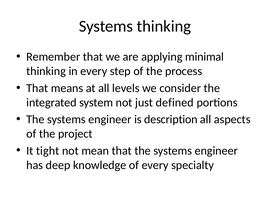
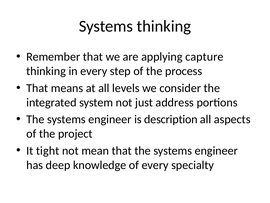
minimal: minimal -> capture
defined: defined -> address
